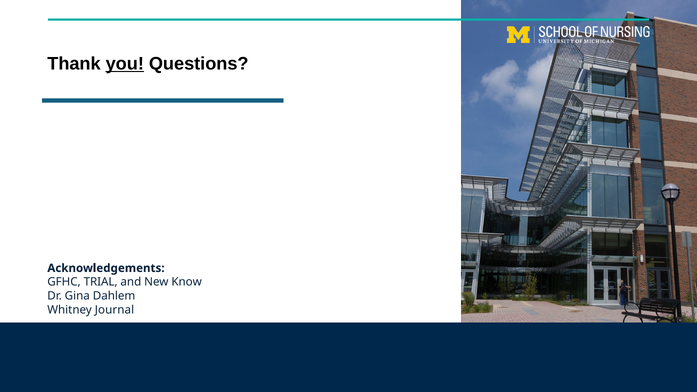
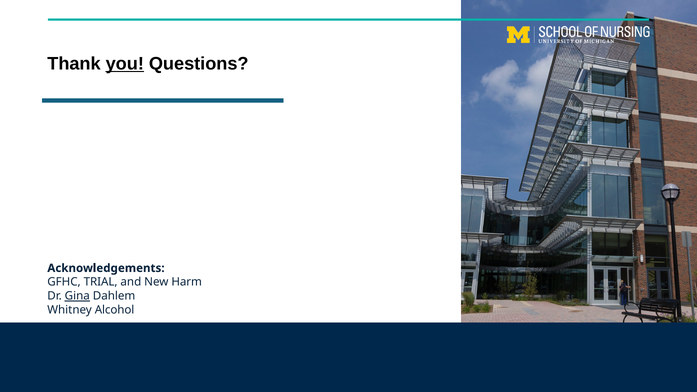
Know: Know -> Harm
Gina underline: none -> present
Journal: Journal -> Alcohol
